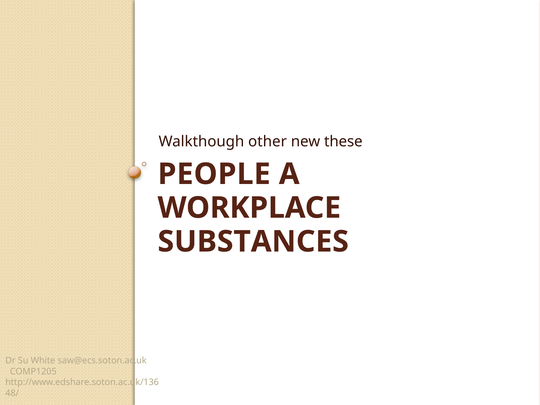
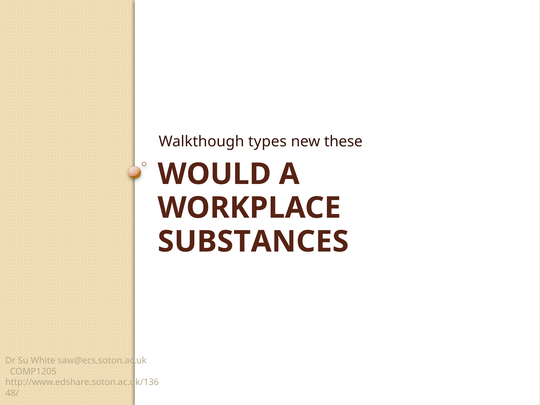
other: other -> types
PEOPLE: PEOPLE -> WOULD
